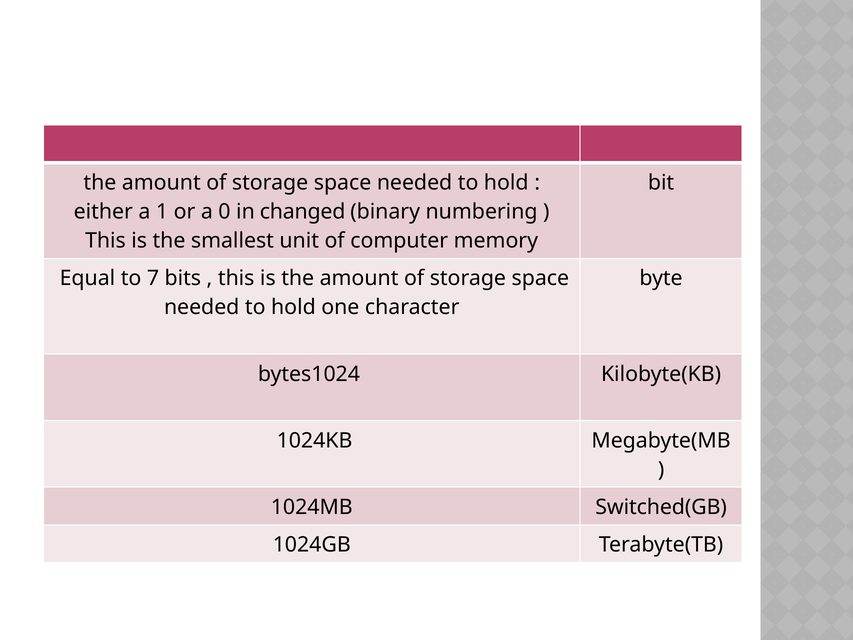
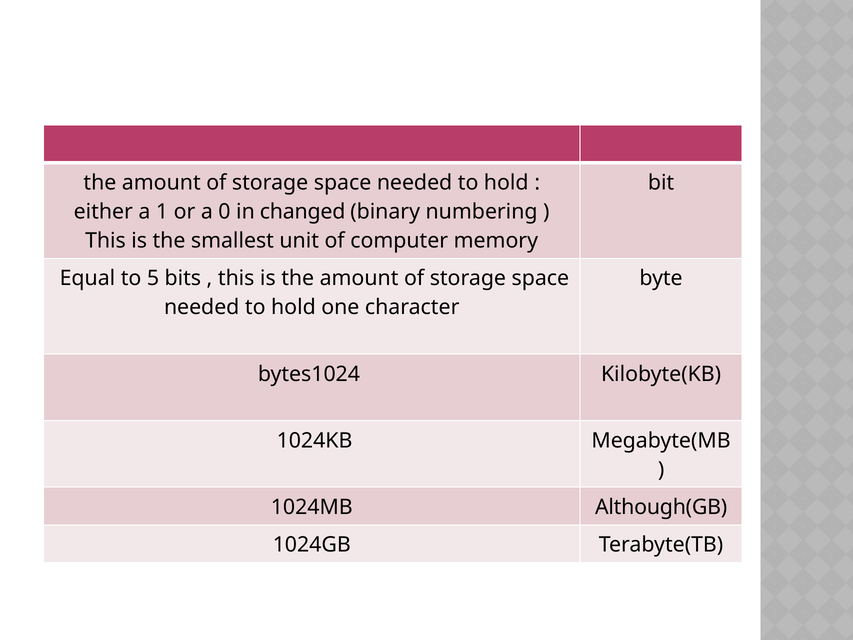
7: 7 -> 5
Switched(GB: Switched(GB -> Although(GB
